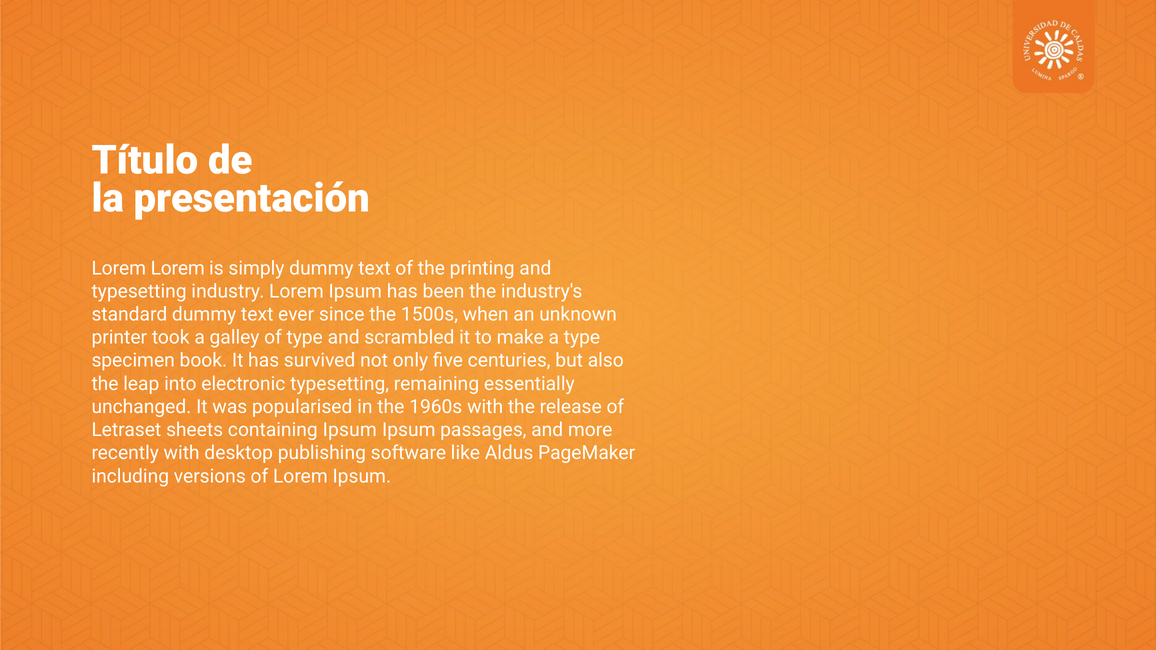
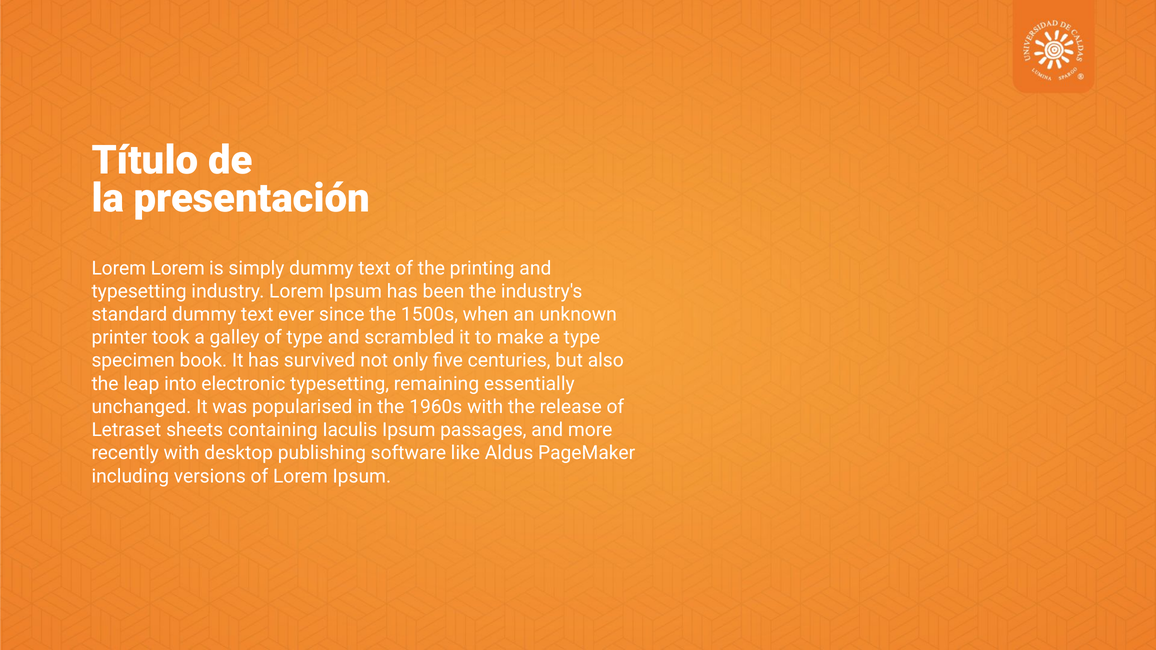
containing Ipsum: Ipsum -> Iaculis
